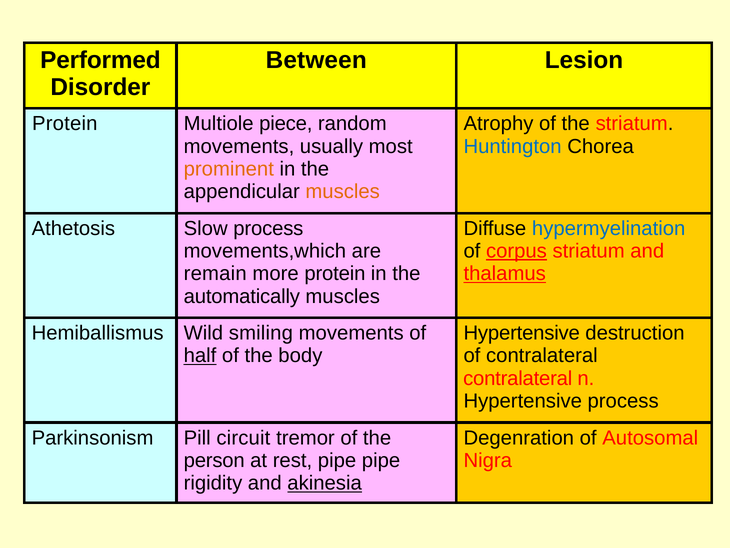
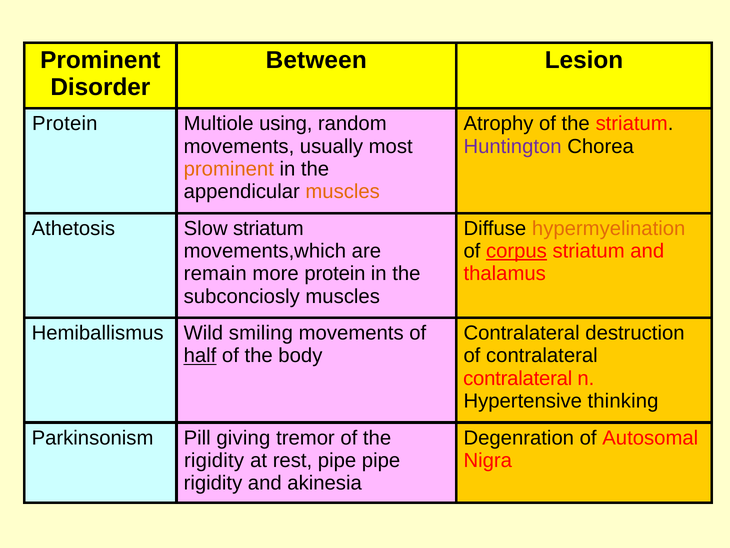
Performed at (100, 60): Performed -> Prominent
piece: piece -> using
Huntington colour: blue -> purple
Slow process: process -> striatum
hypermyelination colour: blue -> orange
thalamus underline: present -> none
automatically: automatically -> subconciosly
Hypertensive at (522, 333): Hypertensive -> Contralateral
Hypertensive process: process -> thinking
circuit: circuit -> giving
person at (214, 460): person -> rigidity
akinesia underline: present -> none
